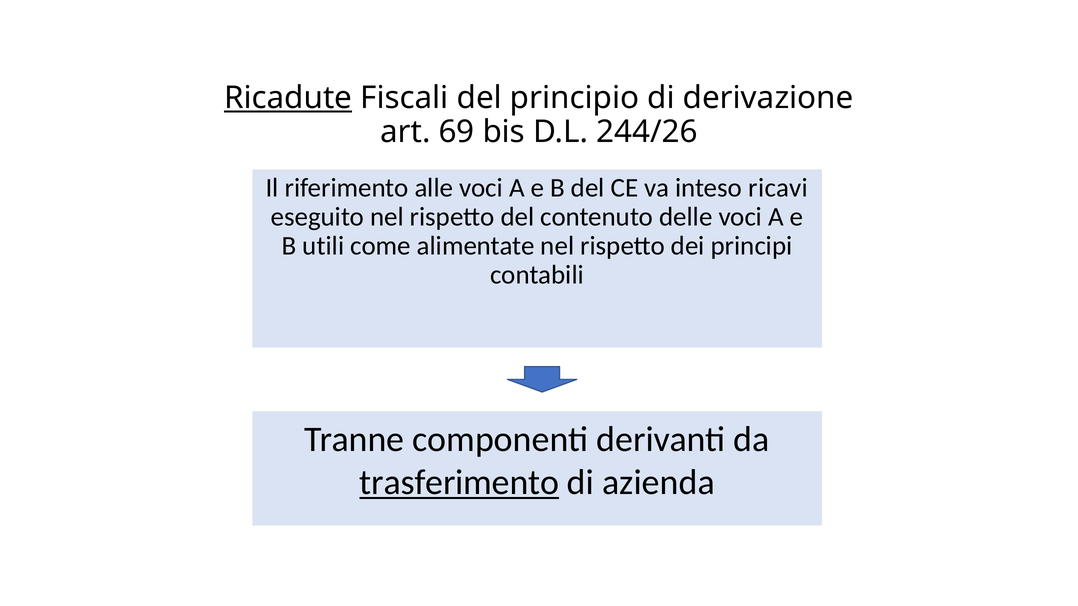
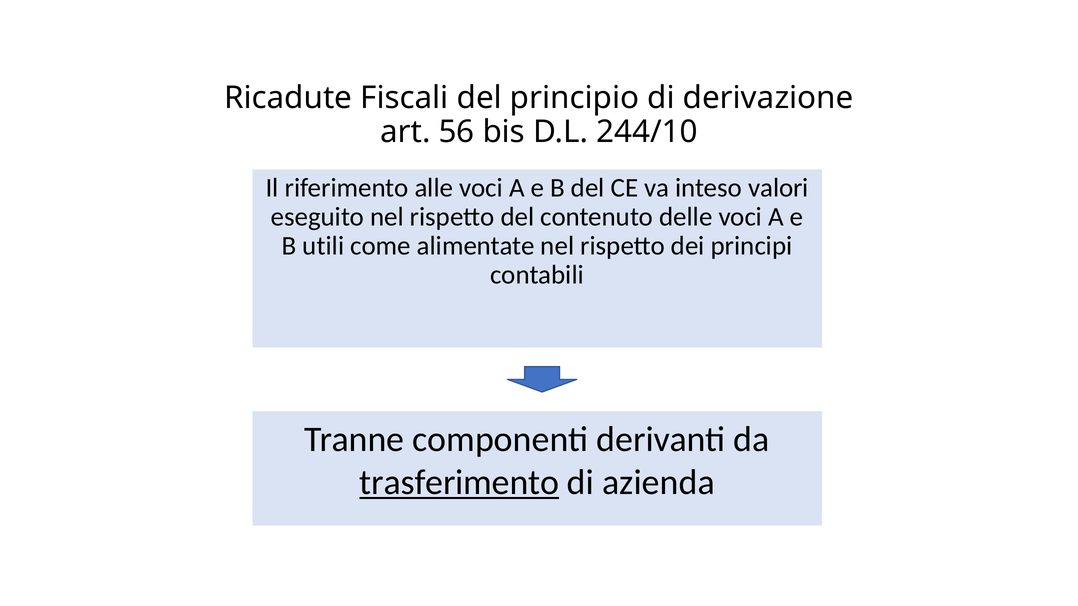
Ricadute underline: present -> none
69: 69 -> 56
244/26: 244/26 -> 244/10
ricavi: ricavi -> valori
